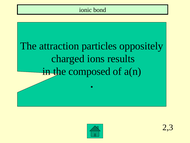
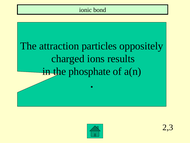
composed: composed -> phosphate
